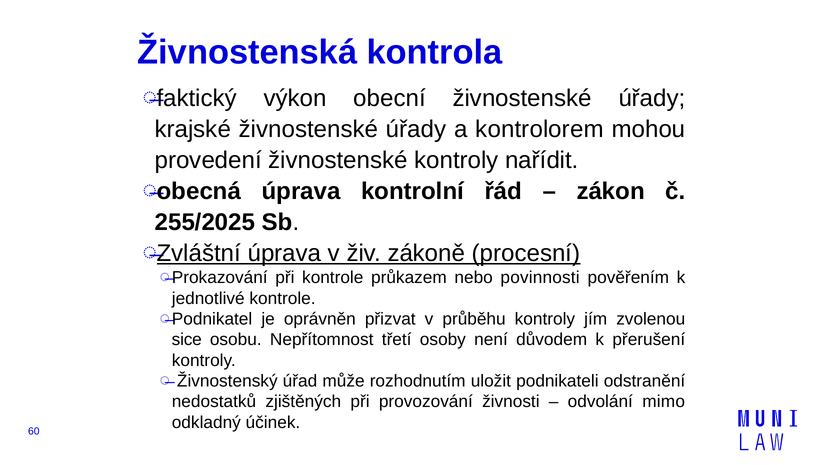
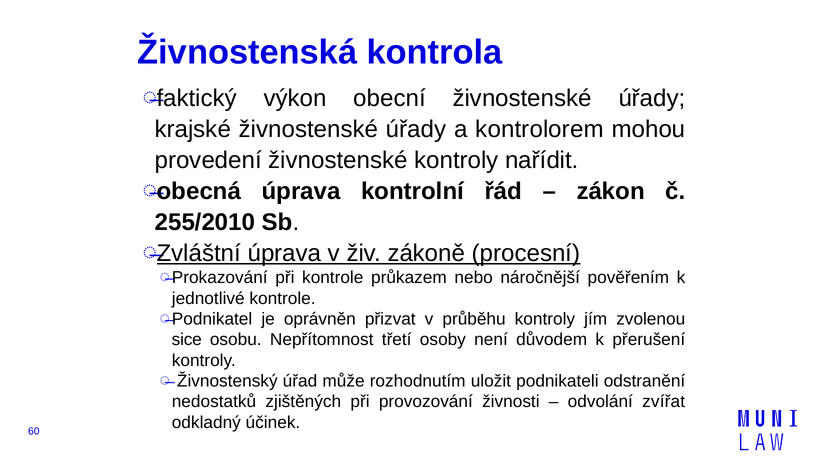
255/2025: 255/2025 -> 255/2010
povinnosti: povinnosti -> náročnější
mimo: mimo -> zvířat
